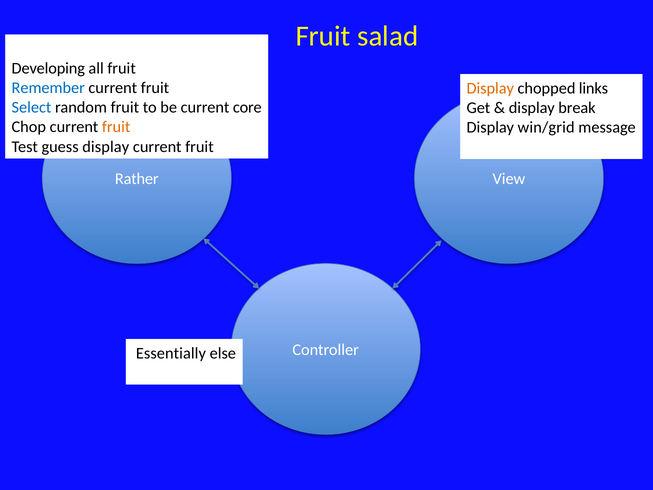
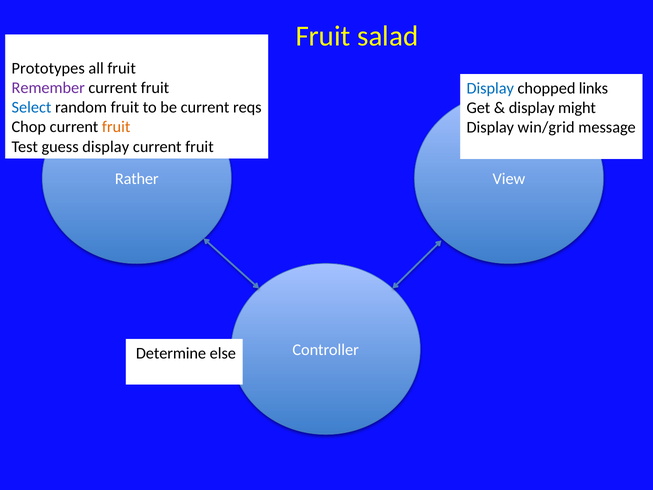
Developing: Developing -> Prototypes
Remember colour: blue -> purple
Display at (490, 88) colour: orange -> blue
core: core -> reqs
break: break -> might
Essentially: Essentially -> Determine
